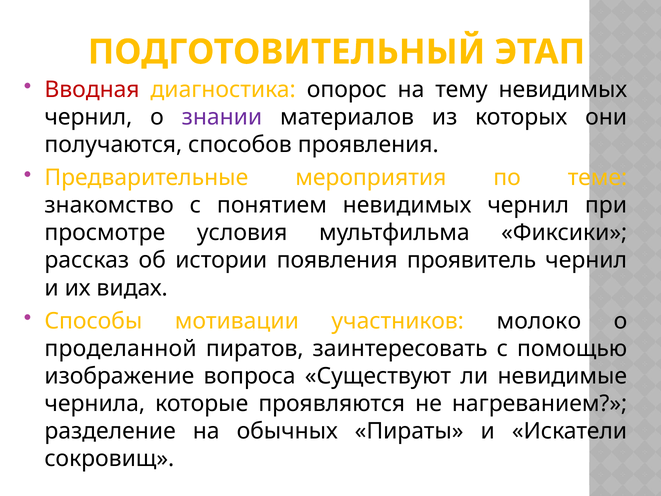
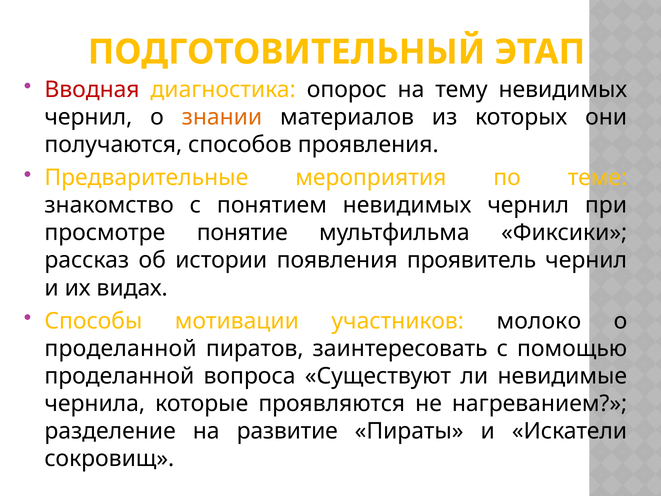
знании colour: purple -> orange
условия: условия -> понятие
изображение at (119, 376): изображение -> проделанной
обычных: обычных -> развитие
